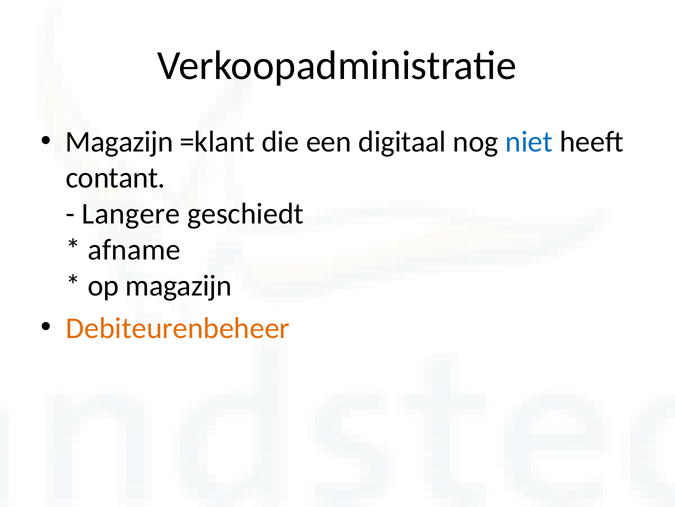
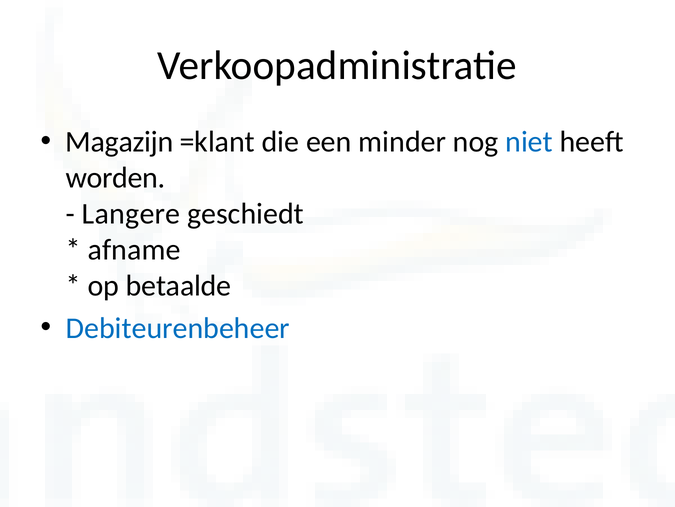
digitaal: digitaal -> minder
contant: contant -> worden
op magazijn: magazijn -> betaalde
Debiteurenbeheer colour: orange -> blue
